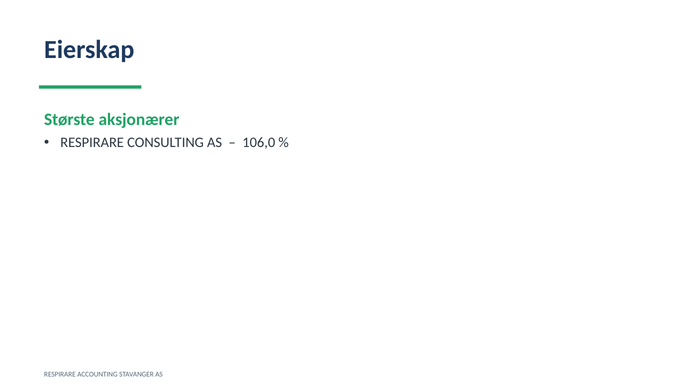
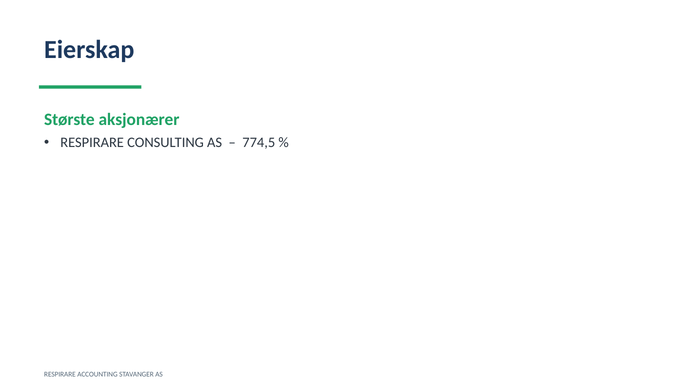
106,0: 106,0 -> 774,5
